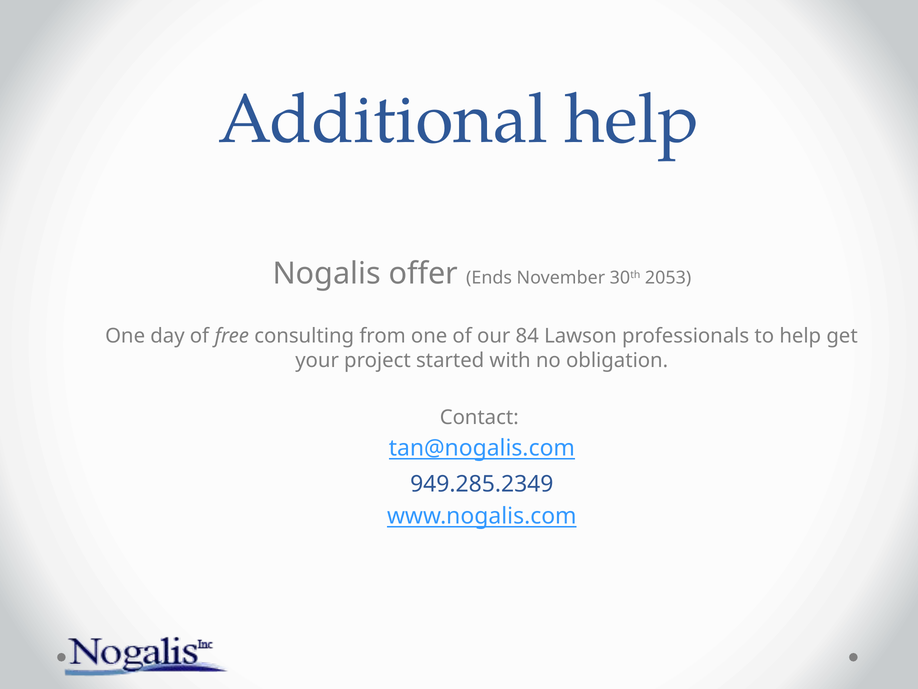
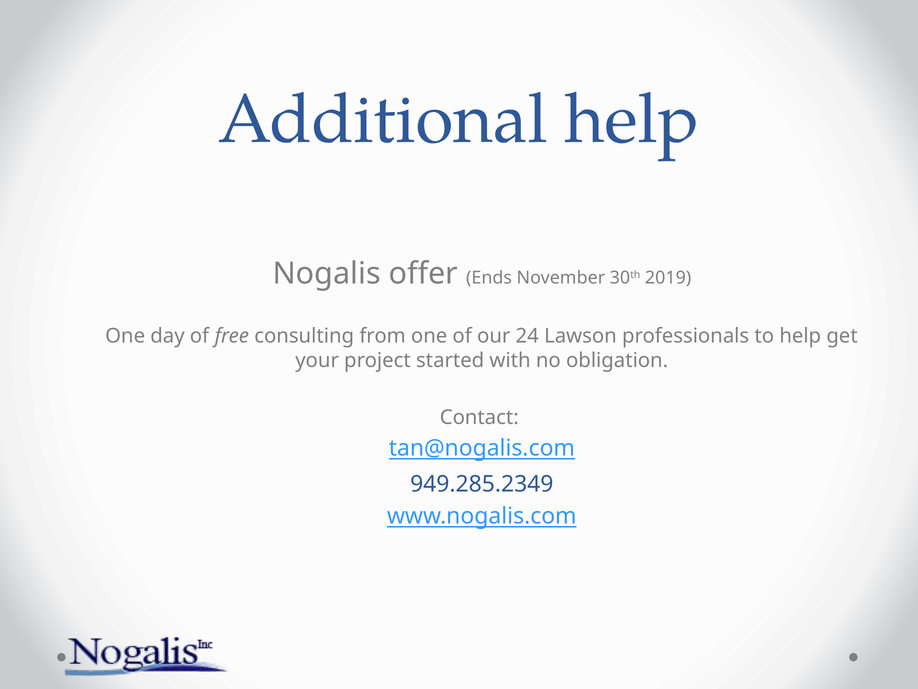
2053: 2053 -> 2019
84: 84 -> 24
